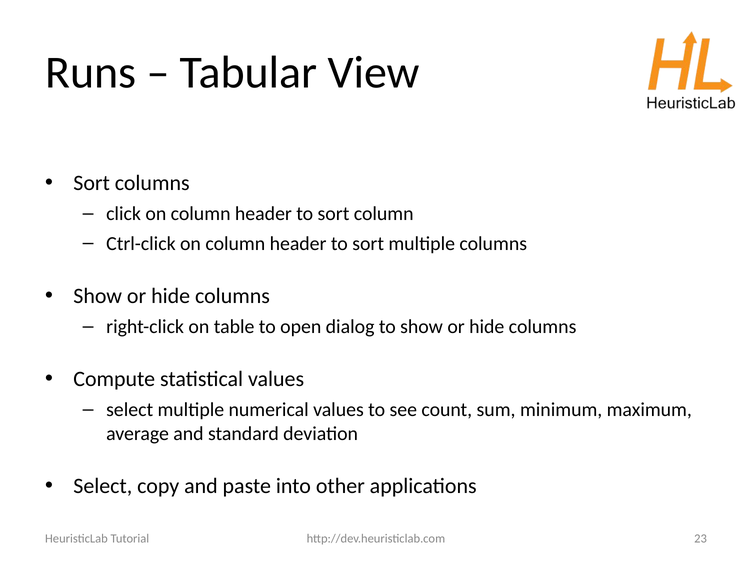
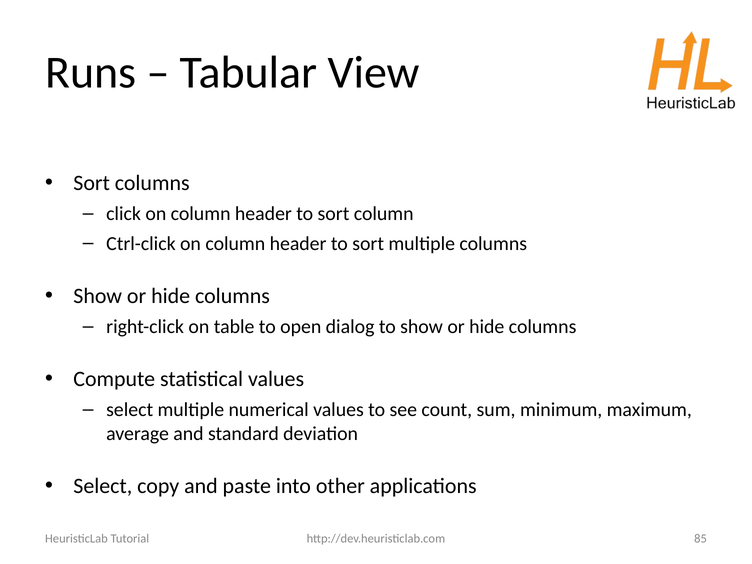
23: 23 -> 85
